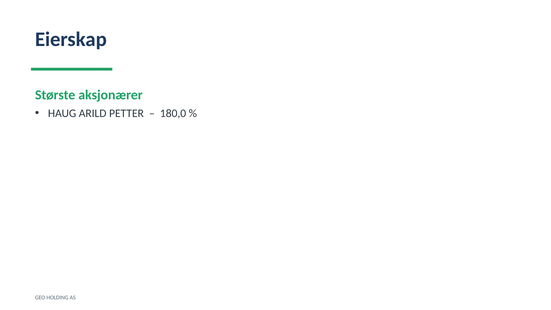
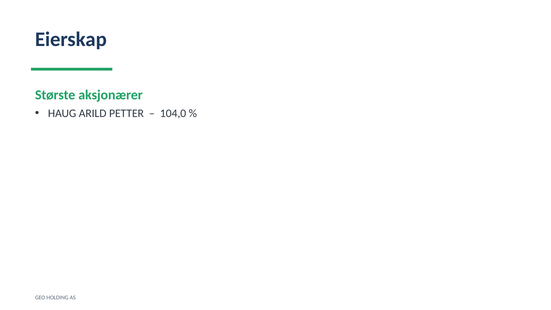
180,0: 180,0 -> 104,0
